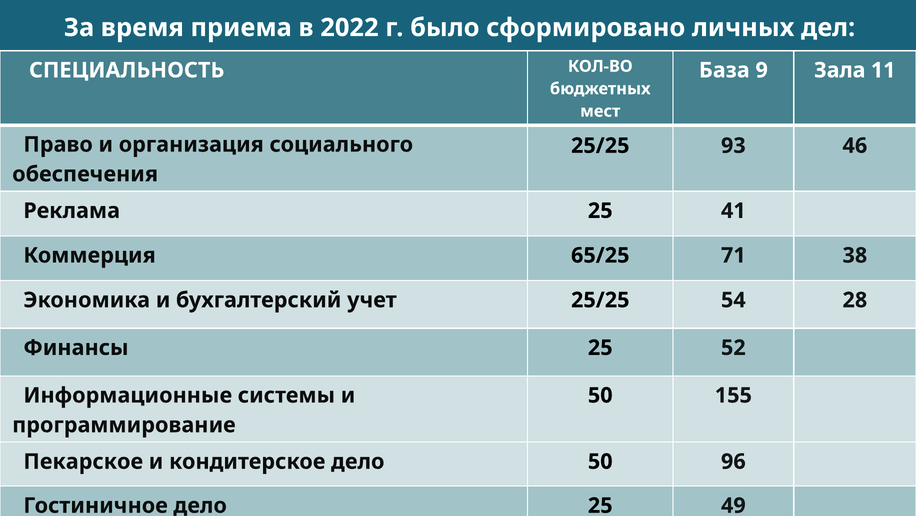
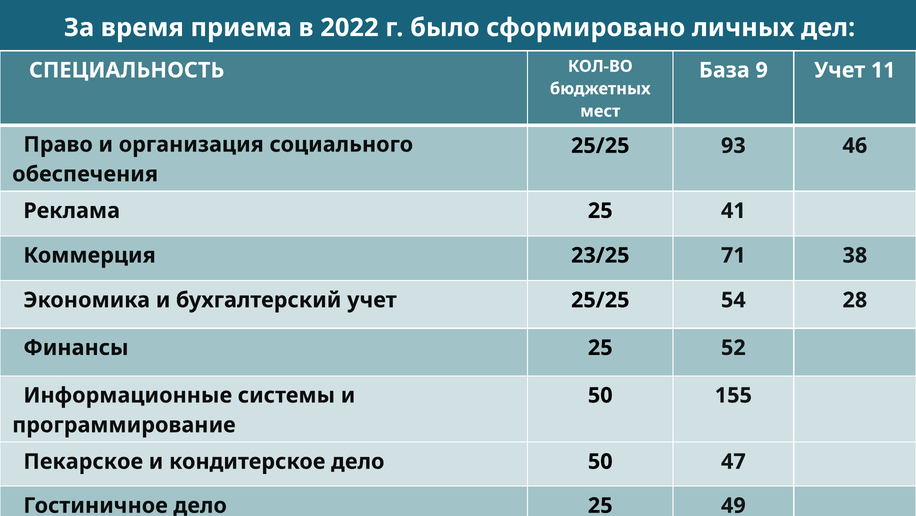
9 Зала: Зала -> Учет
65/25: 65/25 -> 23/25
96: 96 -> 47
